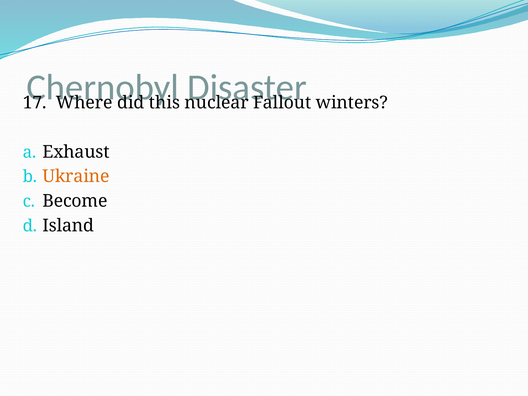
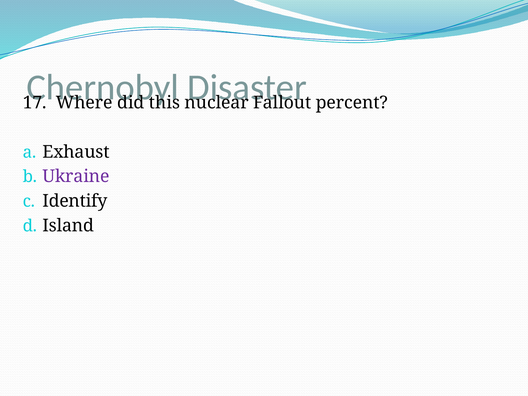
winters: winters -> percent
Ukraine colour: orange -> purple
Become: Become -> Identify
